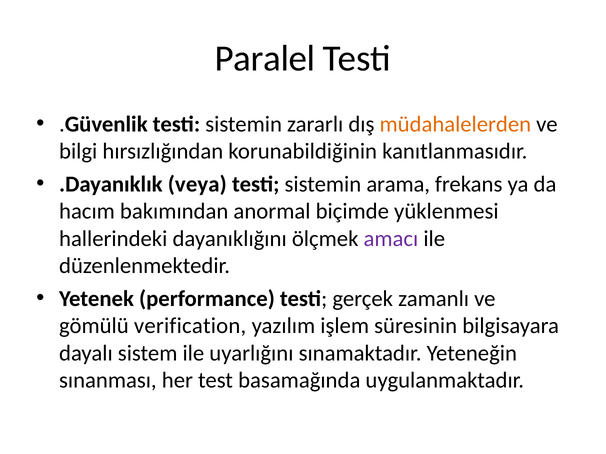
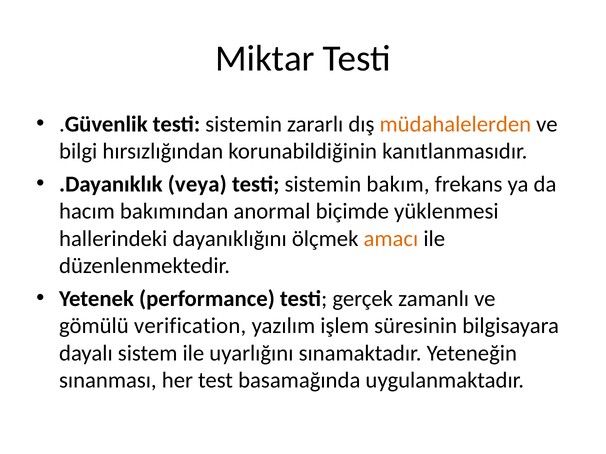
Paralel: Paralel -> Miktar
arama: arama -> bakım
amacı colour: purple -> orange
